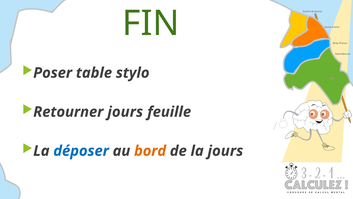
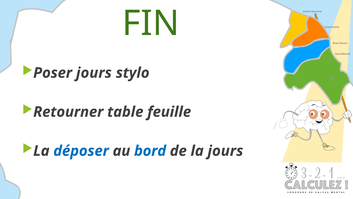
Poser table: table -> jours
Retourner jours: jours -> table
bord colour: orange -> blue
